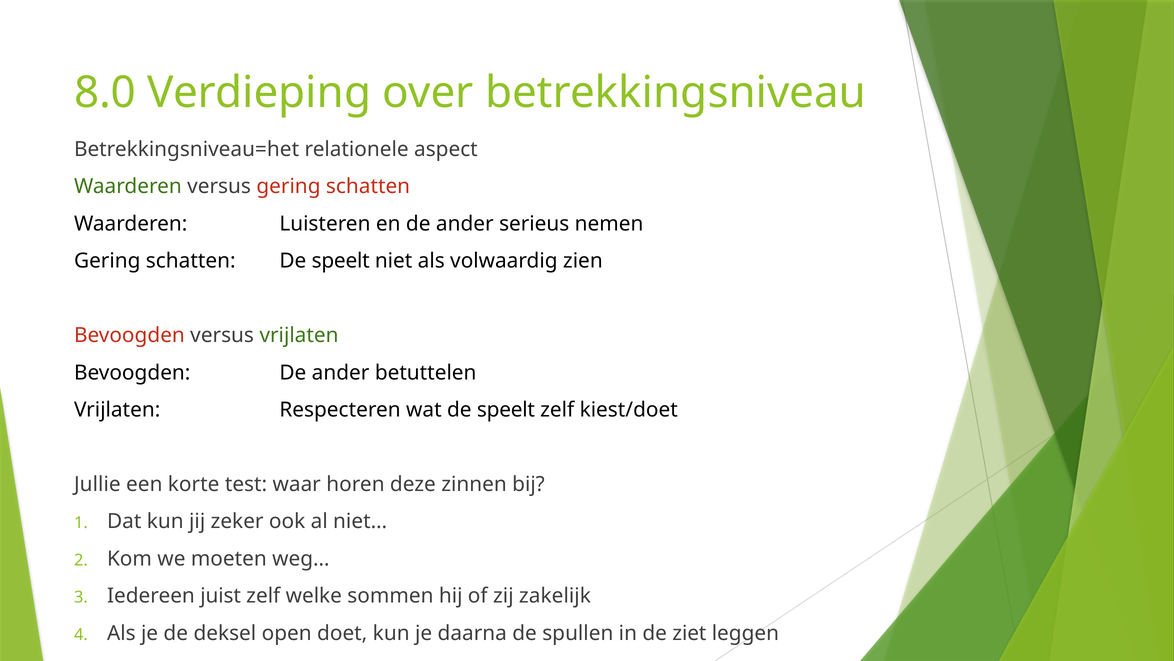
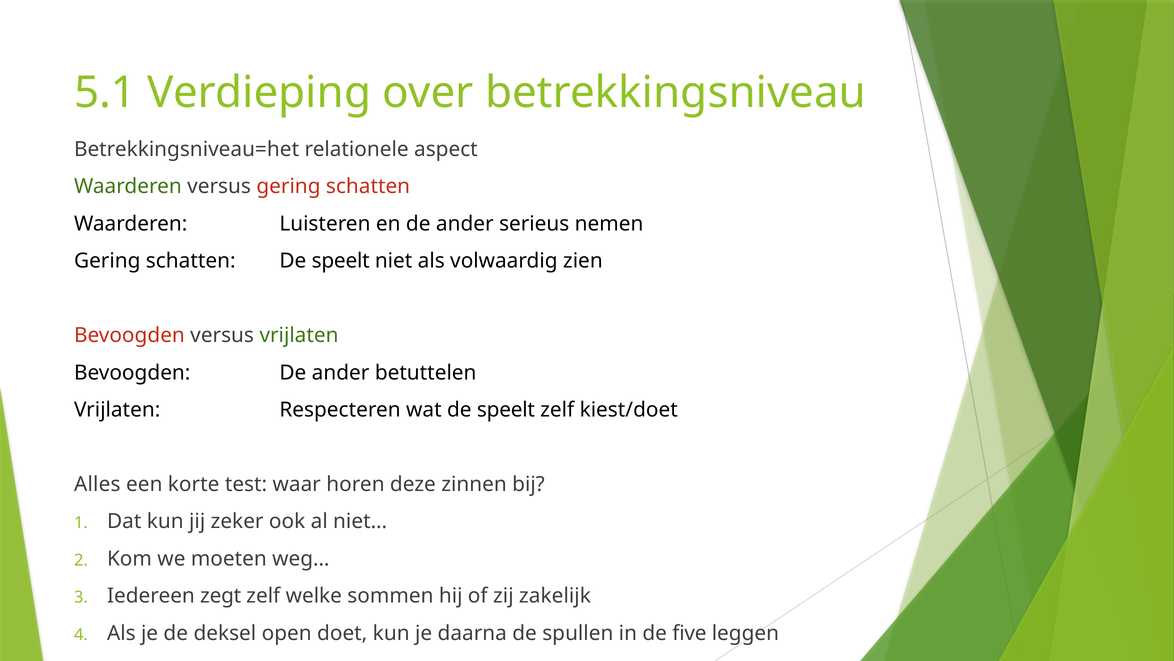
8.0: 8.0 -> 5.1
Jullie: Jullie -> Alles
juist: juist -> zegt
ziet: ziet -> five
